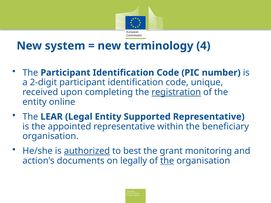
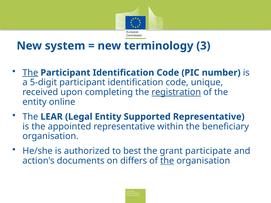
4: 4 -> 3
The at (30, 73) underline: none -> present
2-digit: 2-digit -> 5-digit
authorized underline: present -> none
monitoring: monitoring -> participate
legally: legally -> differs
